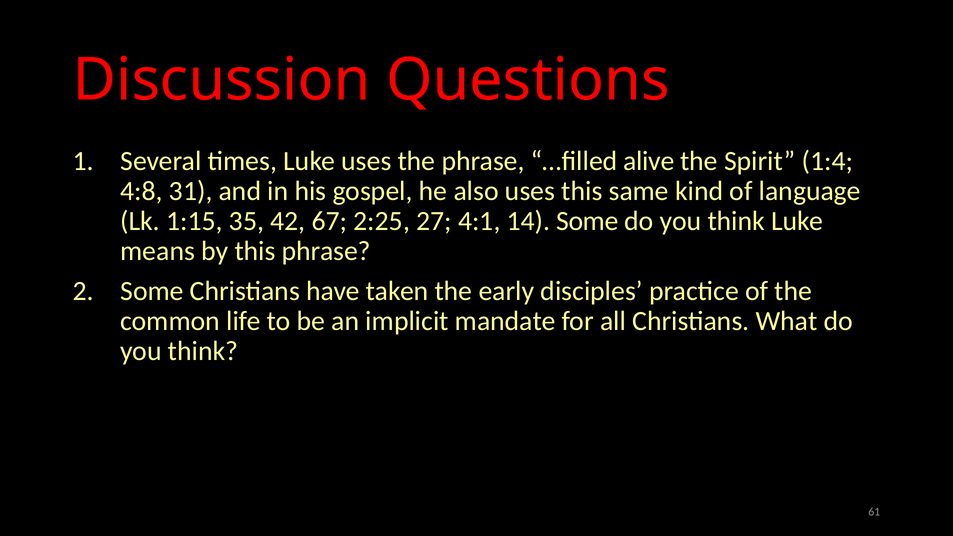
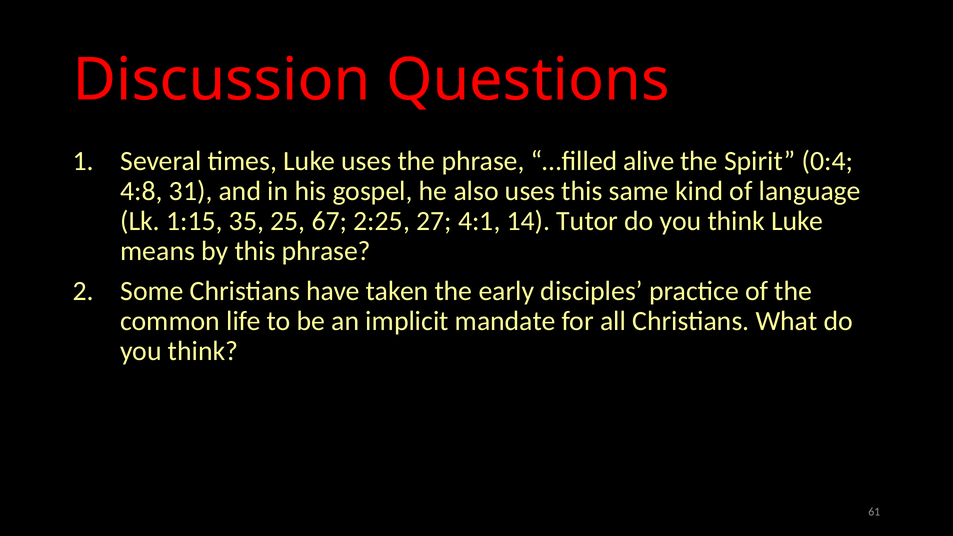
1:4: 1:4 -> 0:4
42: 42 -> 25
14 Some: Some -> Tutor
